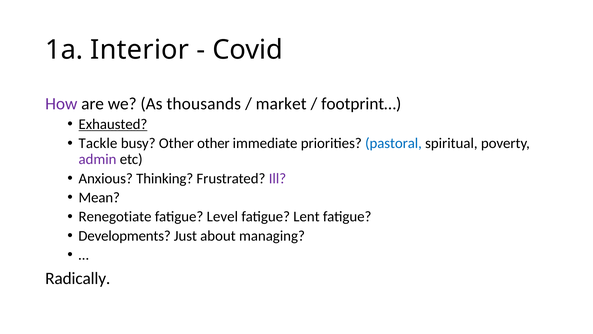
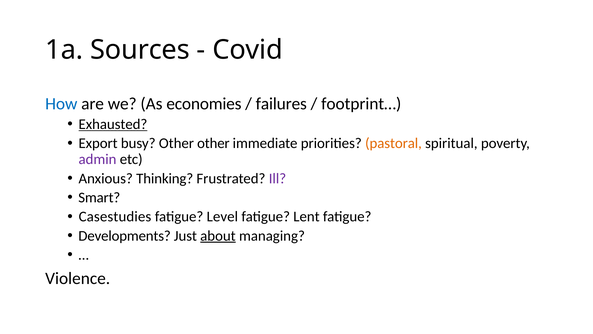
Interior: Interior -> Sources
How colour: purple -> blue
thousands: thousands -> economies
market: market -> failures
Tackle: Tackle -> Export
pastoral colour: blue -> orange
Mean: Mean -> Smart
Renegotiate: Renegotiate -> Casestudies
about underline: none -> present
Radically: Radically -> Violence
